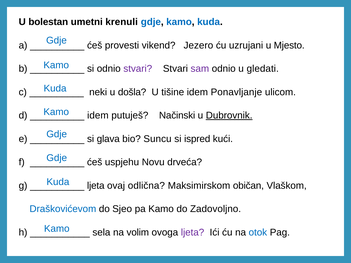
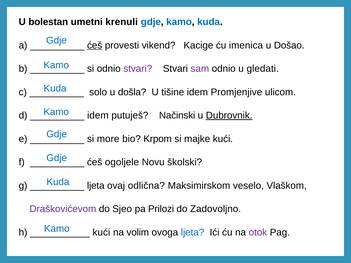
ćeš at (95, 45) underline: none -> present
Jezero: Jezero -> Kacige
uzrujani: uzrujani -> imenica
Mjesto: Mjesto -> Došao
neki: neki -> solo
Ponavljanje: Ponavljanje -> Promjenjive
glava: glava -> more
Suncu: Suncu -> Krpom
ispred: ispred -> majke
uspjehu: uspjehu -> ogoljele
drveća: drveća -> školski
običan: običan -> veselo
Draškovićevom colour: blue -> purple
pa Kamo: Kamo -> Prilozi
sela at (101, 233): sela -> kući
ljeta at (193, 233) colour: purple -> blue
otok colour: blue -> purple
